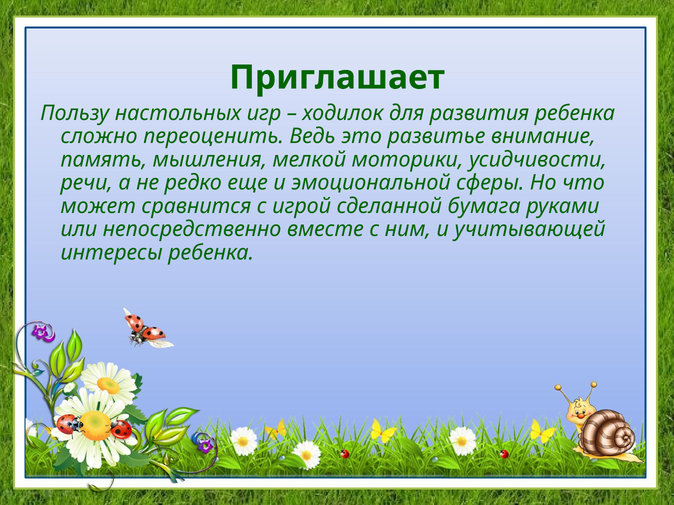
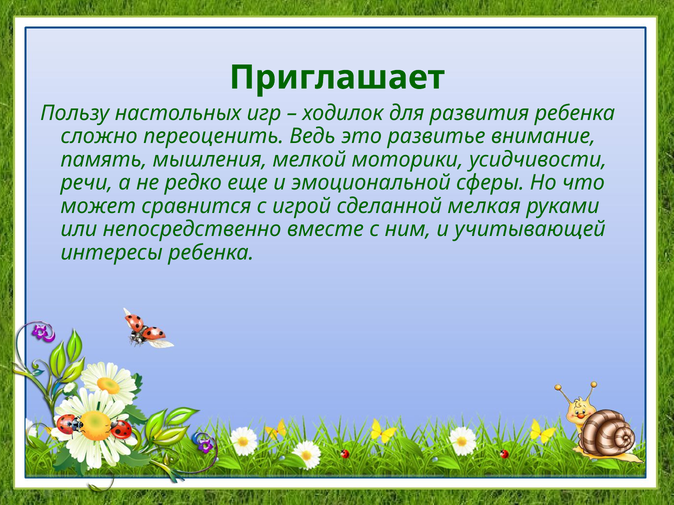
бумага: бумага -> мелкая
